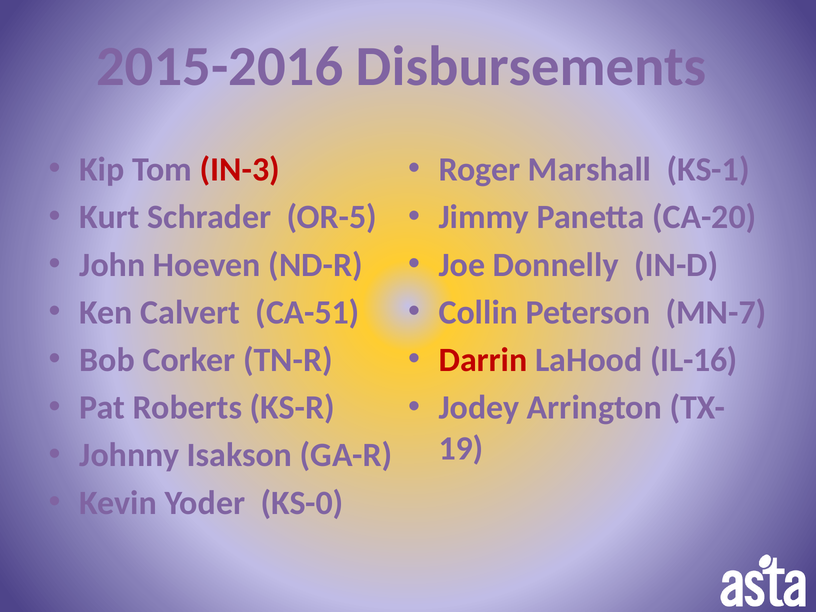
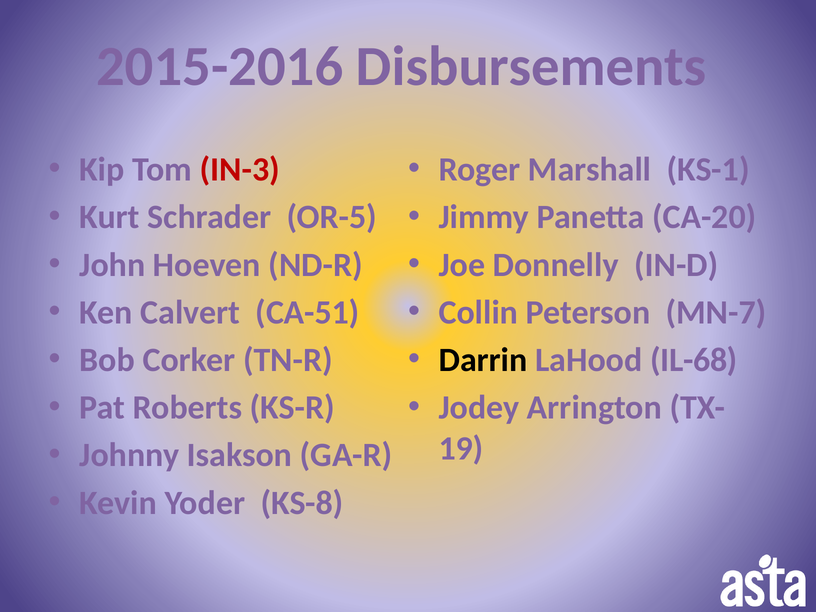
Darrin colour: red -> black
IL-16: IL-16 -> IL-68
KS-0: KS-0 -> KS-8
